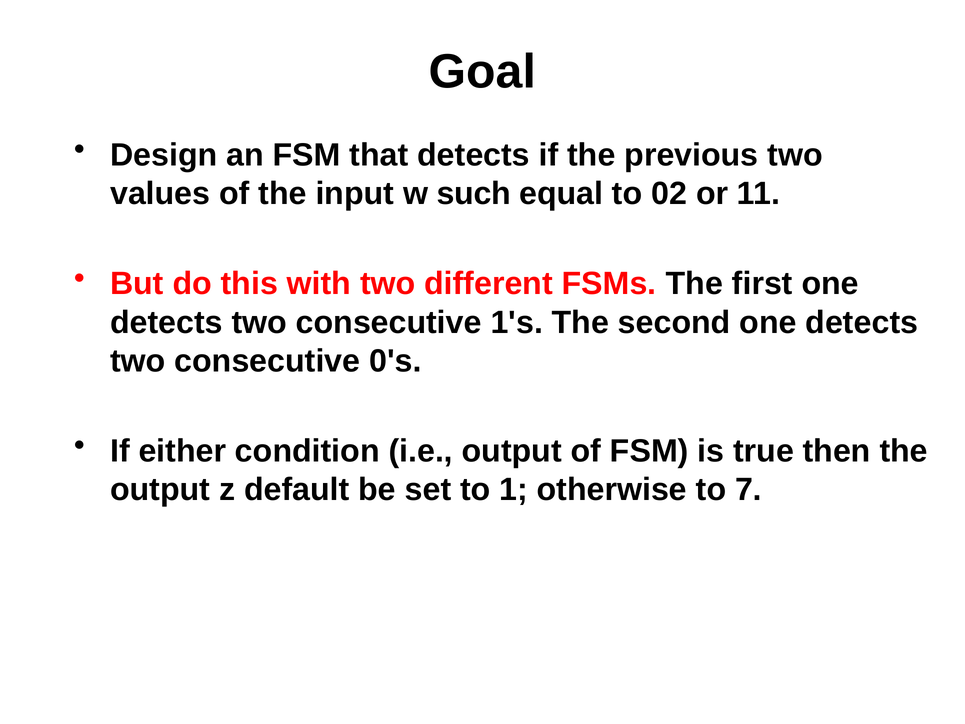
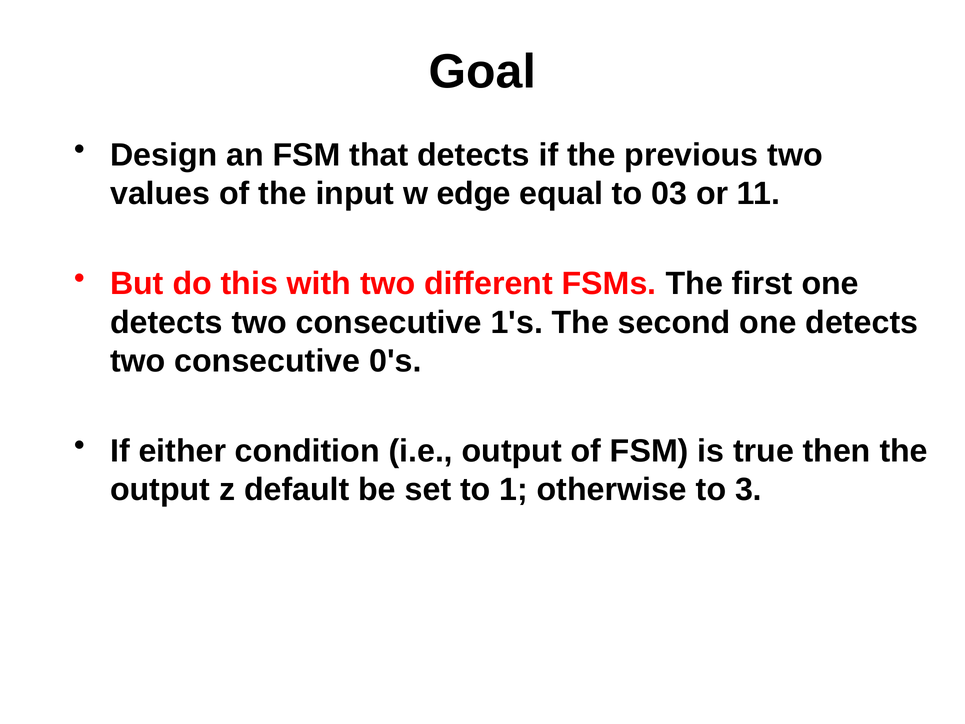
such: such -> edge
02: 02 -> 03
7: 7 -> 3
